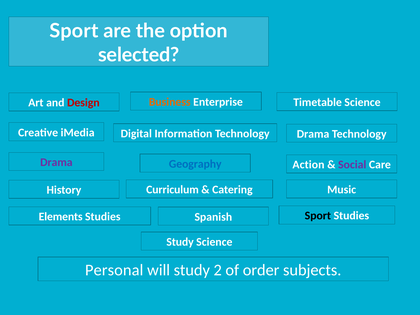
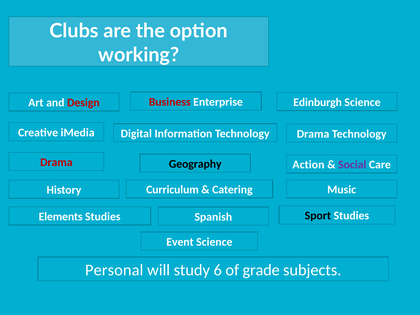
Sport at (74, 31): Sport -> Clubs
selected: selected -> working
Business colour: orange -> red
Timetable: Timetable -> Edinburgh
Drama at (56, 162) colour: purple -> red
Geography colour: blue -> black
Study at (180, 242): Study -> Event
2: 2 -> 6
order: order -> grade
